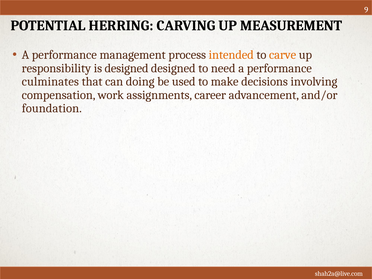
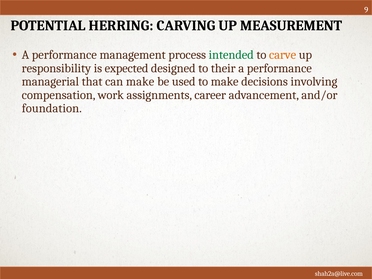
intended colour: orange -> green
is designed: designed -> expected
need: need -> their
culminates: culminates -> managerial
can doing: doing -> make
